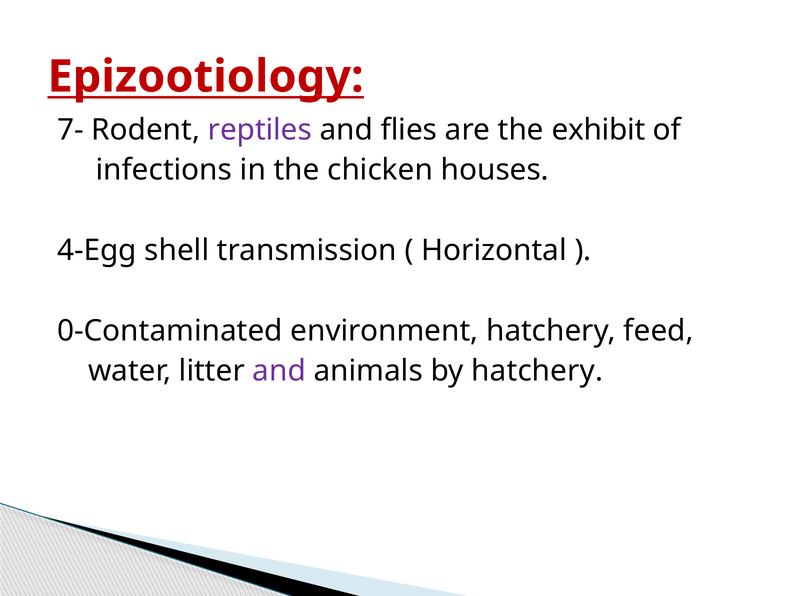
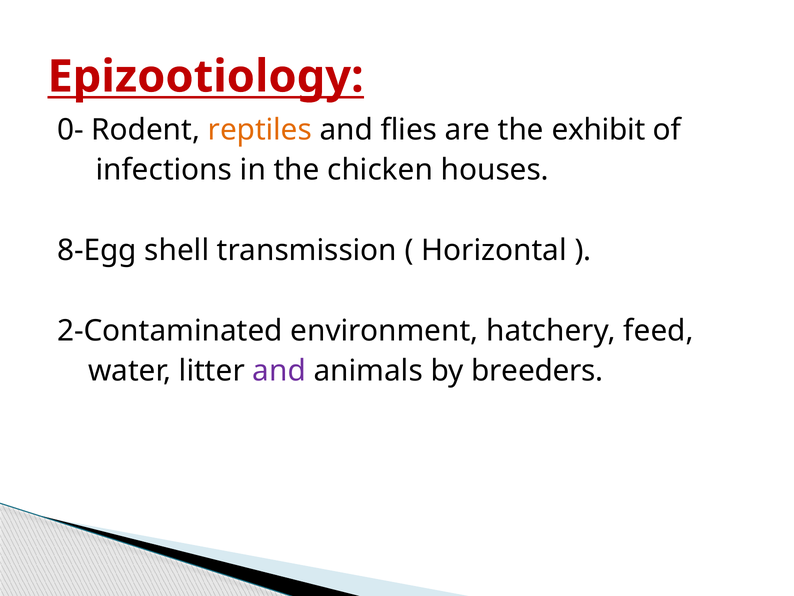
7-: 7- -> 0-
reptiles colour: purple -> orange
4-Egg: 4-Egg -> 8-Egg
0-Contaminated: 0-Contaminated -> 2-Contaminated
by hatchery: hatchery -> breeders
